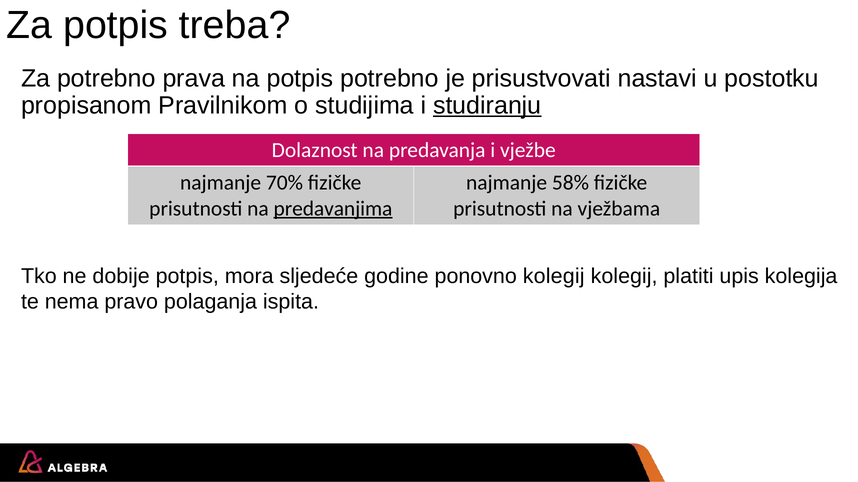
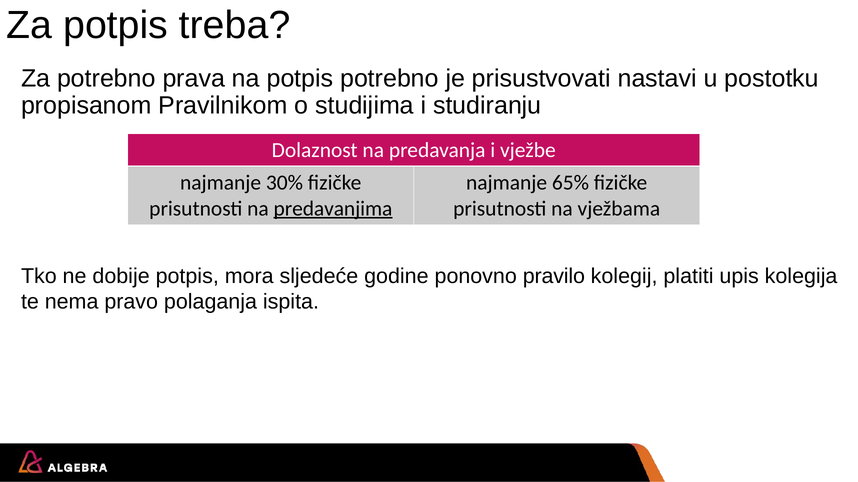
studiranju underline: present -> none
70%: 70% -> 30%
58%: 58% -> 65%
ponovno kolegij: kolegij -> pravilo
